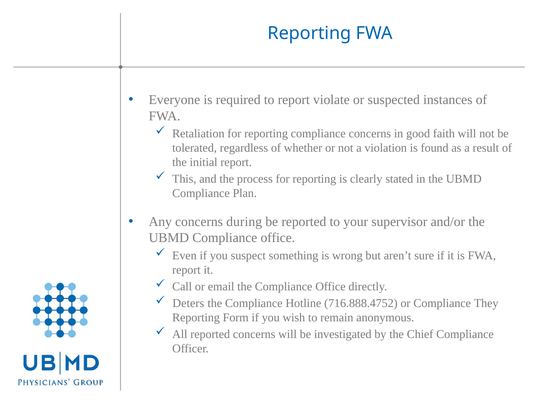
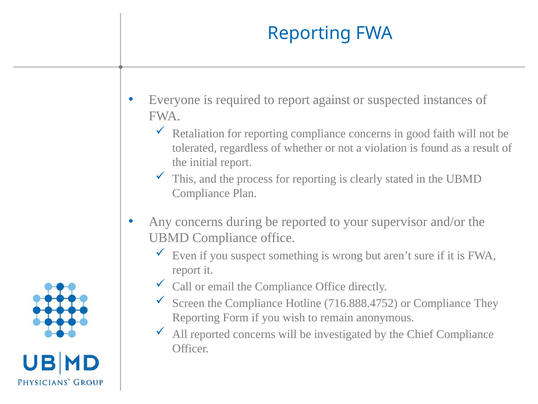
violate: violate -> against
Deters: Deters -> Screen
